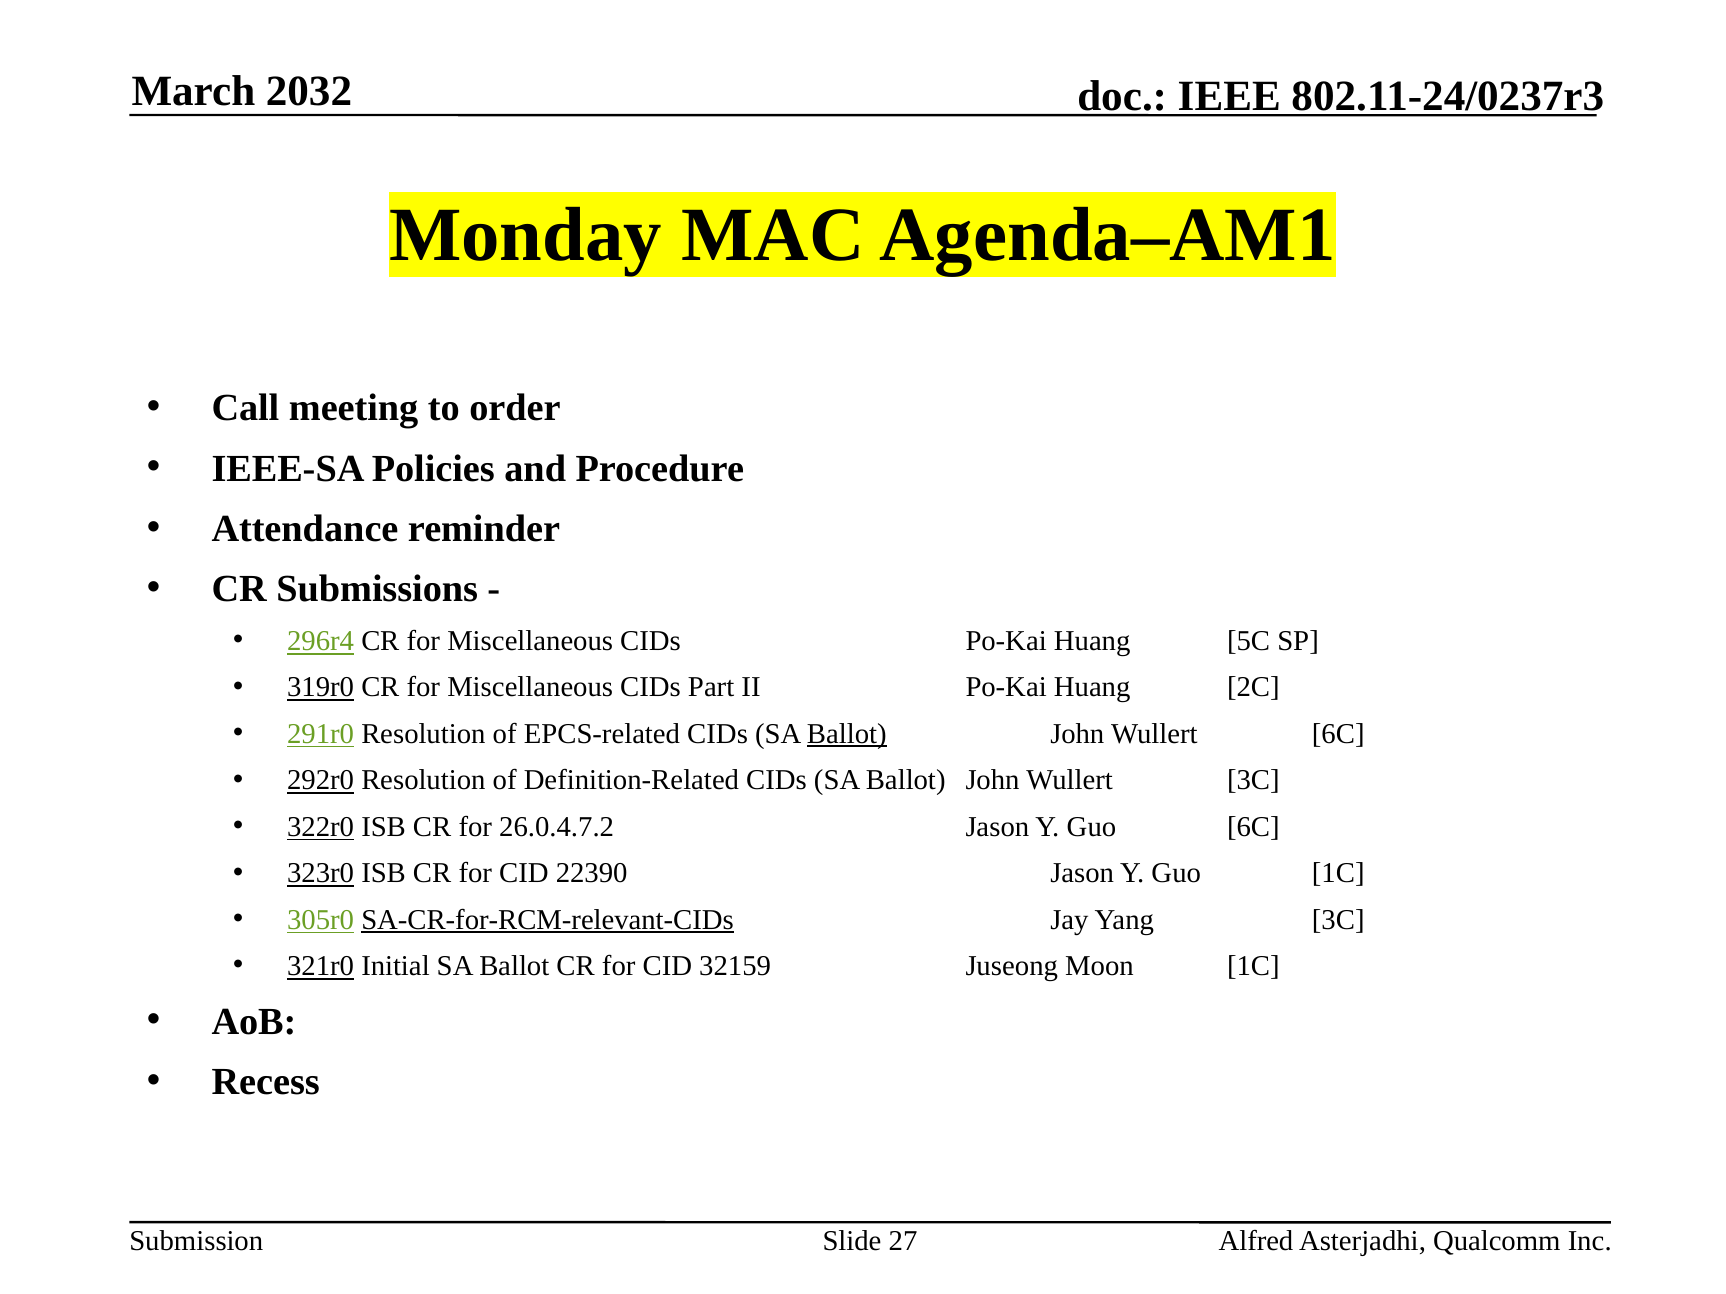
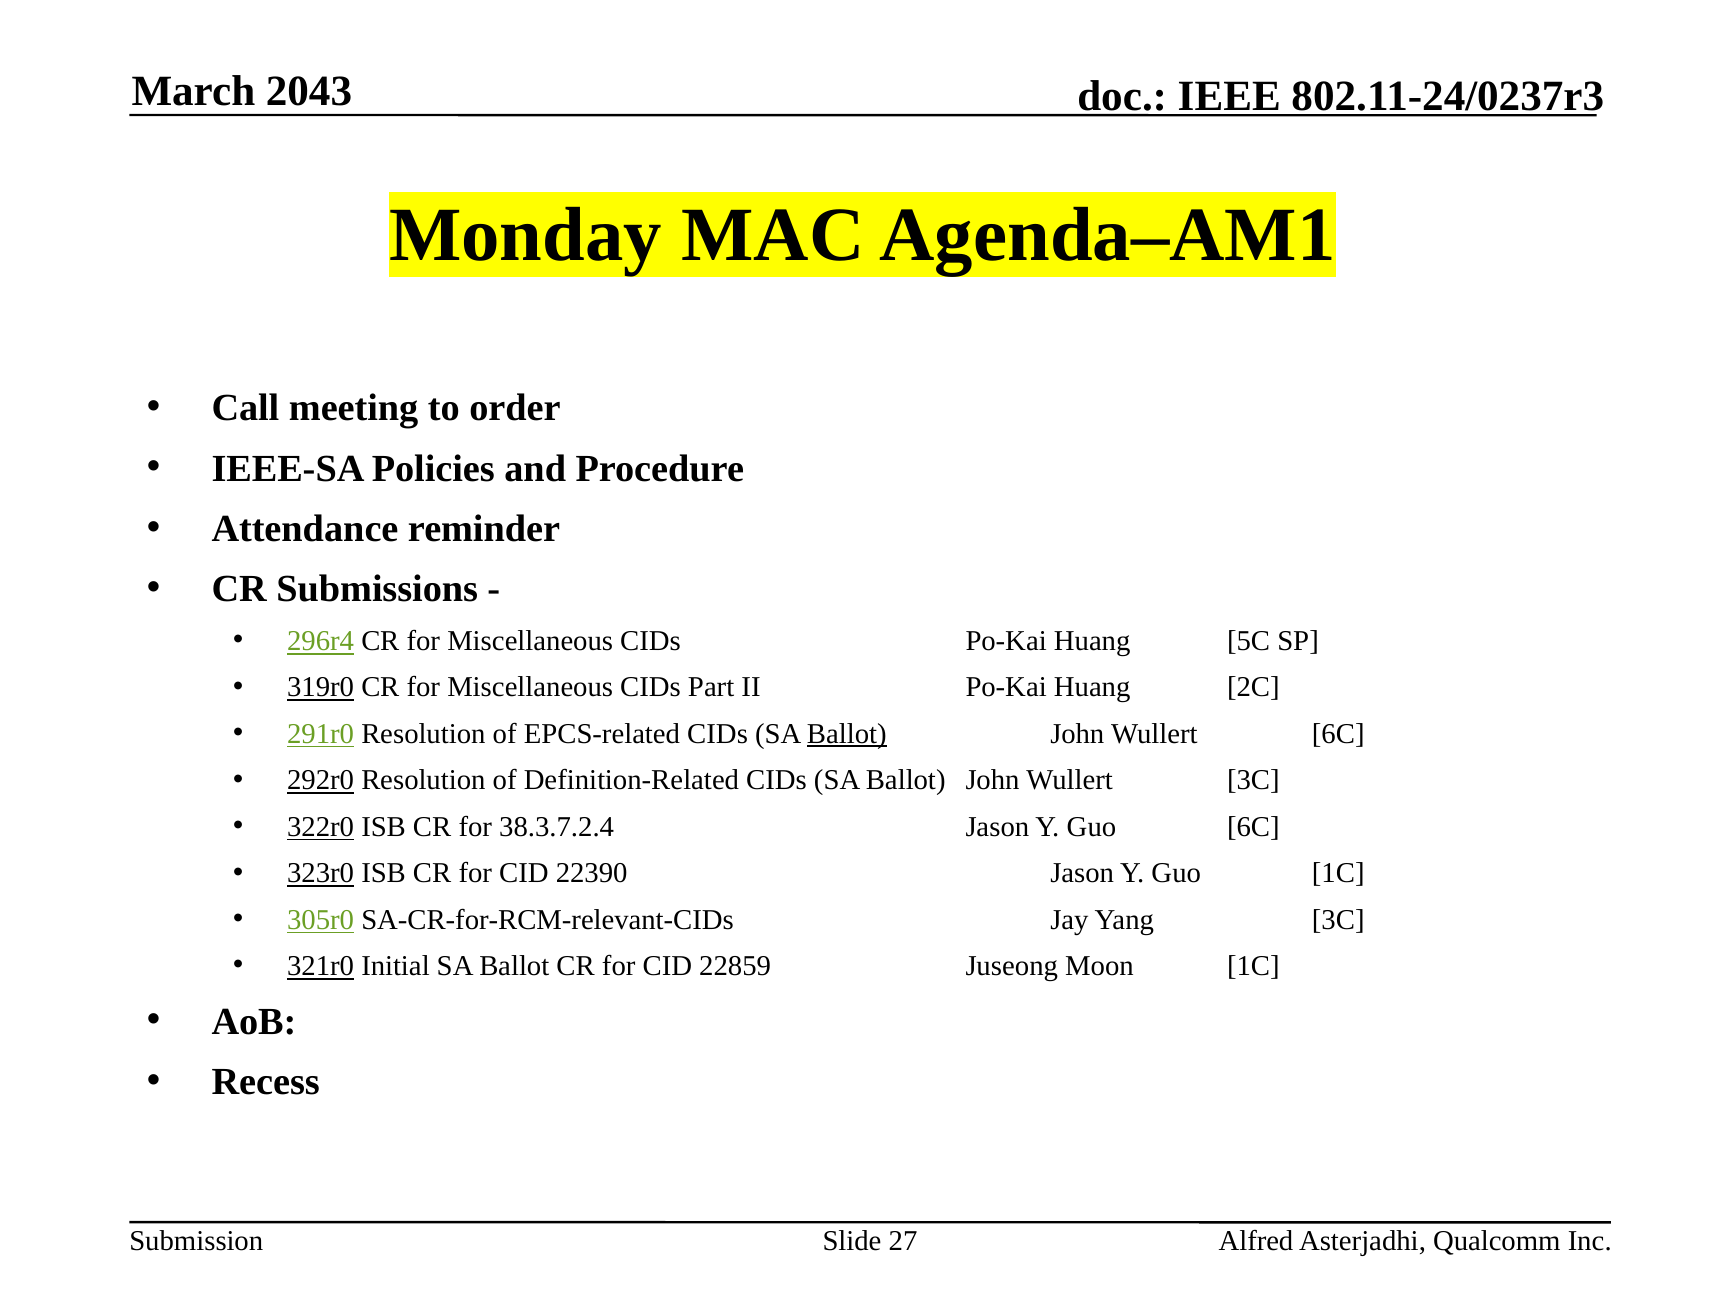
2032: 2032 -> 2043
26.0.4.7.2: 26.0.4.7.2 -> 38.3.7.2.4
SA-CR-for-RCM-relevant-CIDs underline: present -> none
32159: 32159 -> 22859
